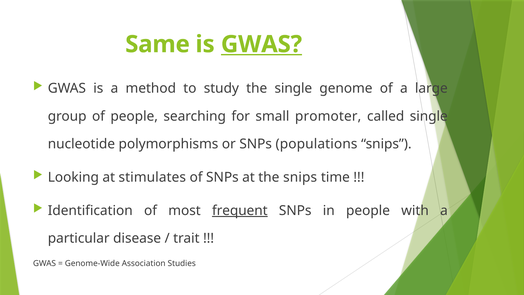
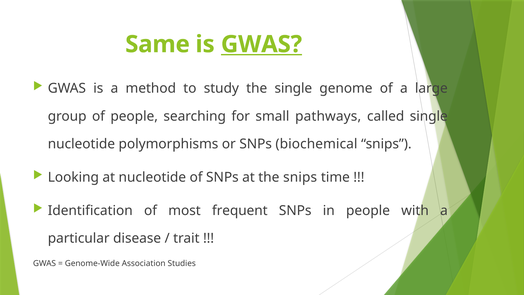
promoter: promoter -> pathways
populations: populations -> biochemical
at stimulates: stimulates -> nucleotide
frequent underline: present -> none
